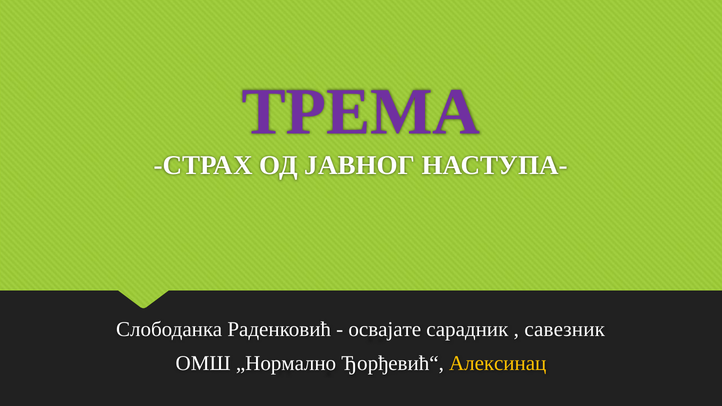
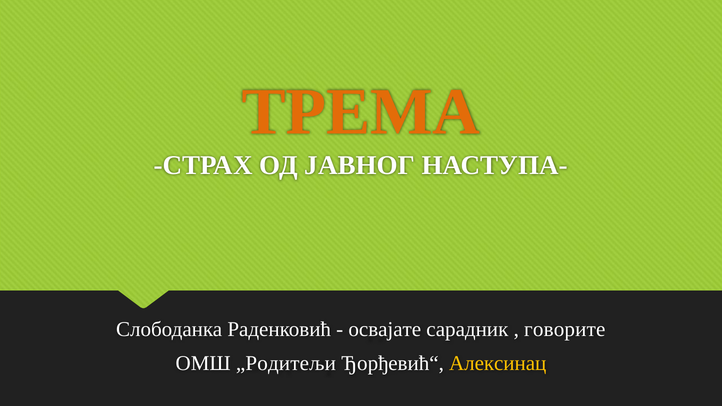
ТРЕМА colour: purple -> orange
савезник: савезник -> говорите
„Нормално: „Нормално -> „Родитељи
